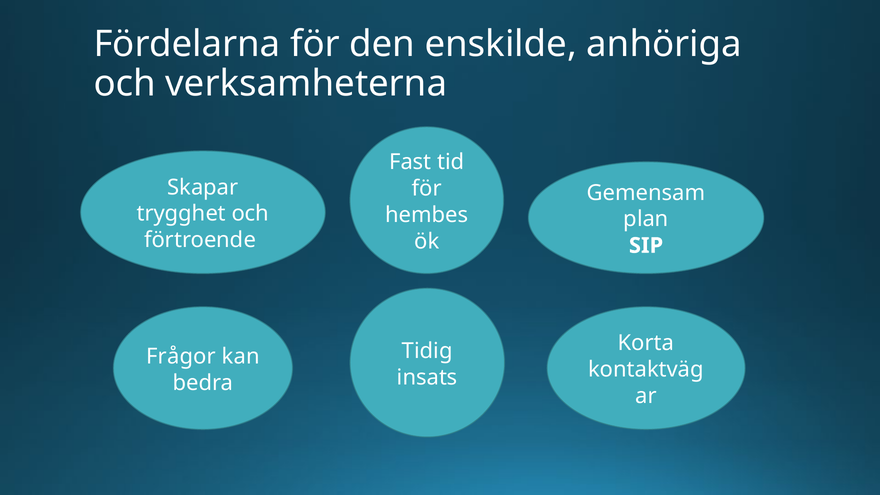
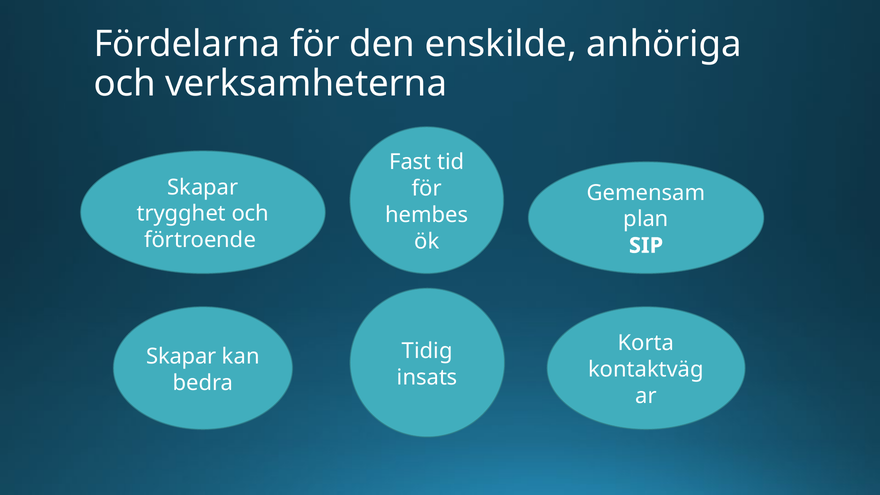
Frågor at (181, 356): Frågor -> Skapar
